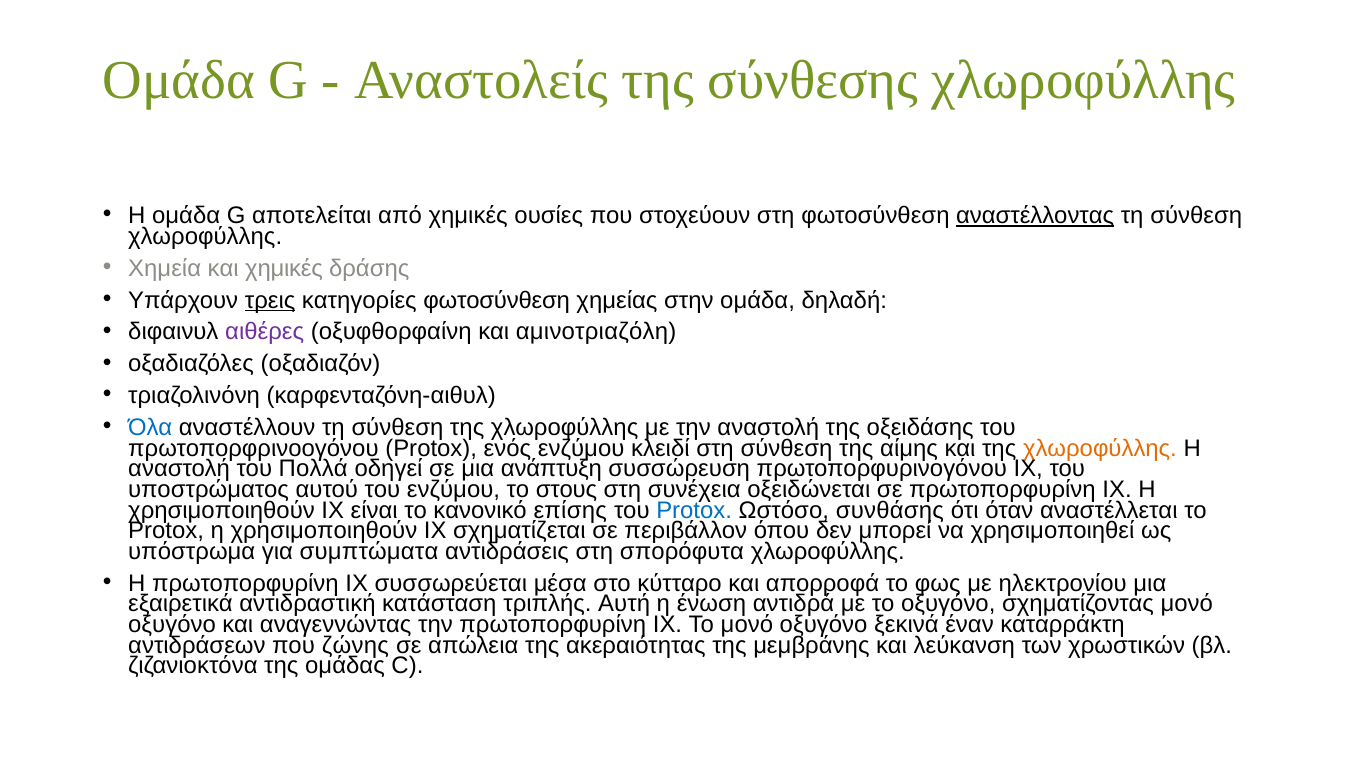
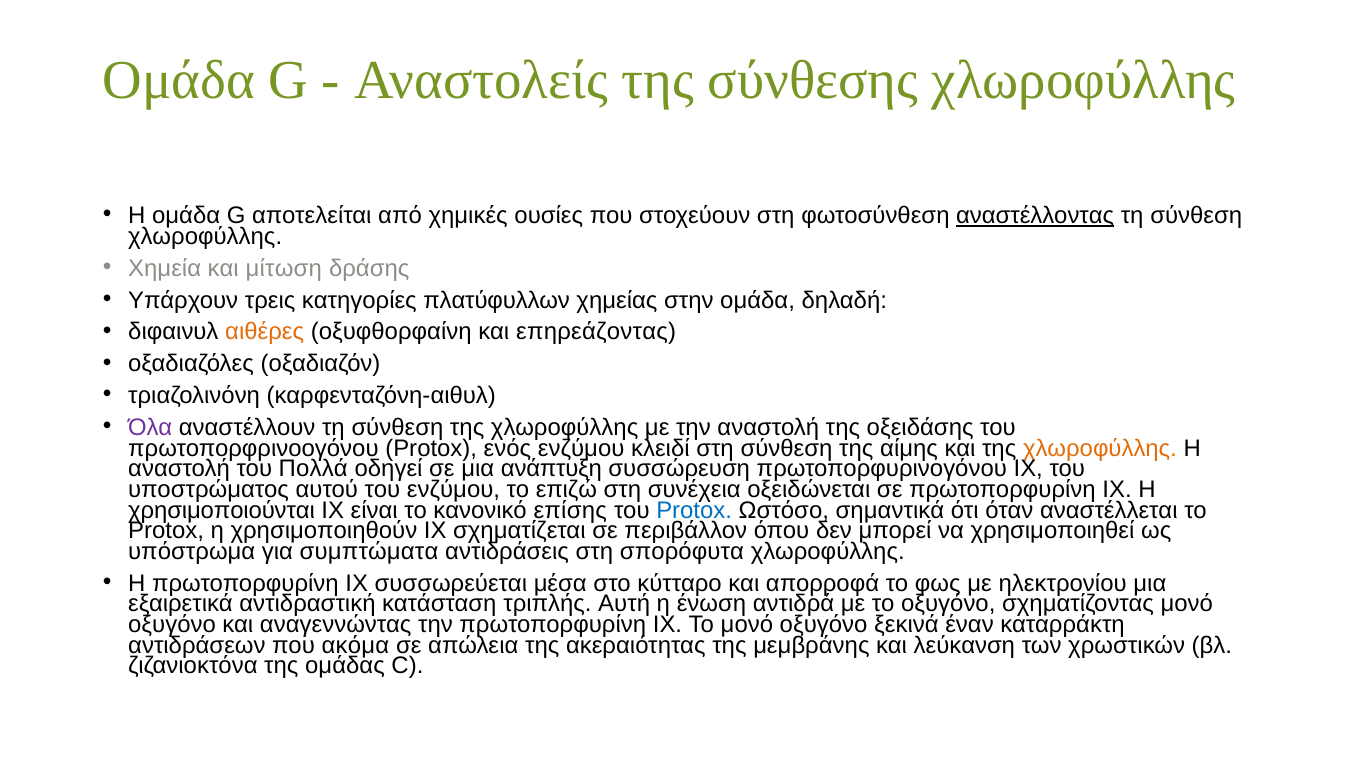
και χημικές: χημικές -> μίτωση
τρεις underline: present -> none
κατηγορίες φωτοσύνθεση: φωτοσύνθεση -> πλατύφυλλων
αιθέρες colour: purple -> orange
αμινοτριαζόλη: αμινοτριαζόλη -> επηρεάζοντας
Όλα colour: blue -> purple
στους: στους -> επιζώ
χρησιμοποιηθούν at (222, 510): χρησιμοποιηθούν -> χρησιμοποιούνται
συνθάσης: συνθάσης -> σημαντικά
ζώνης: ζώνης -> ακόμα
